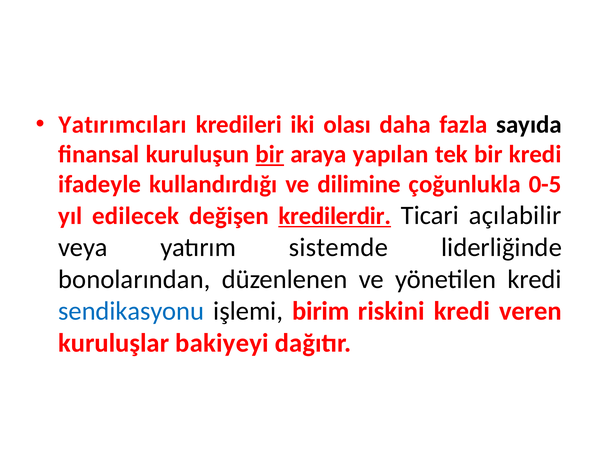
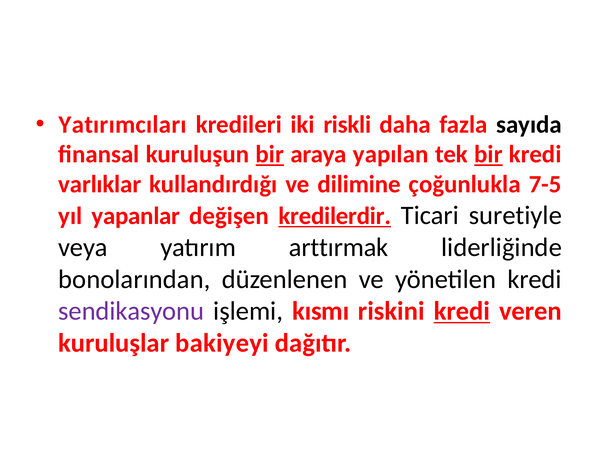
olası: olası -> riskli
bir at (488, 154) underline: none -> present
ifadeyle: ifadeyle -> varlıklar
0-5: 0-5 -> 7-5
edilecek: edilecek -> yapanlar
açılabilir: açılabilir -> suretiyle
sistemde: sistemde -> arttırmak
sendikasyonu colour: blue -> purple
birim: birim -> kısmı
kredi at (462, 311) underline: none -> present
